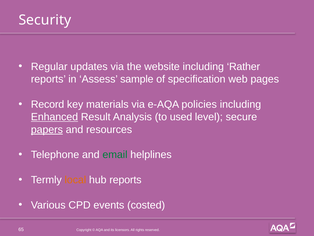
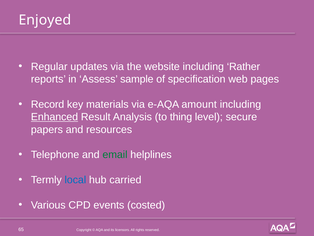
Security: Security -> Enjoyed
policies: policies -> amount
used: used -> thing
papers underline: present -> none
local colour: orange -> blue
hub reports: reports -> carried
